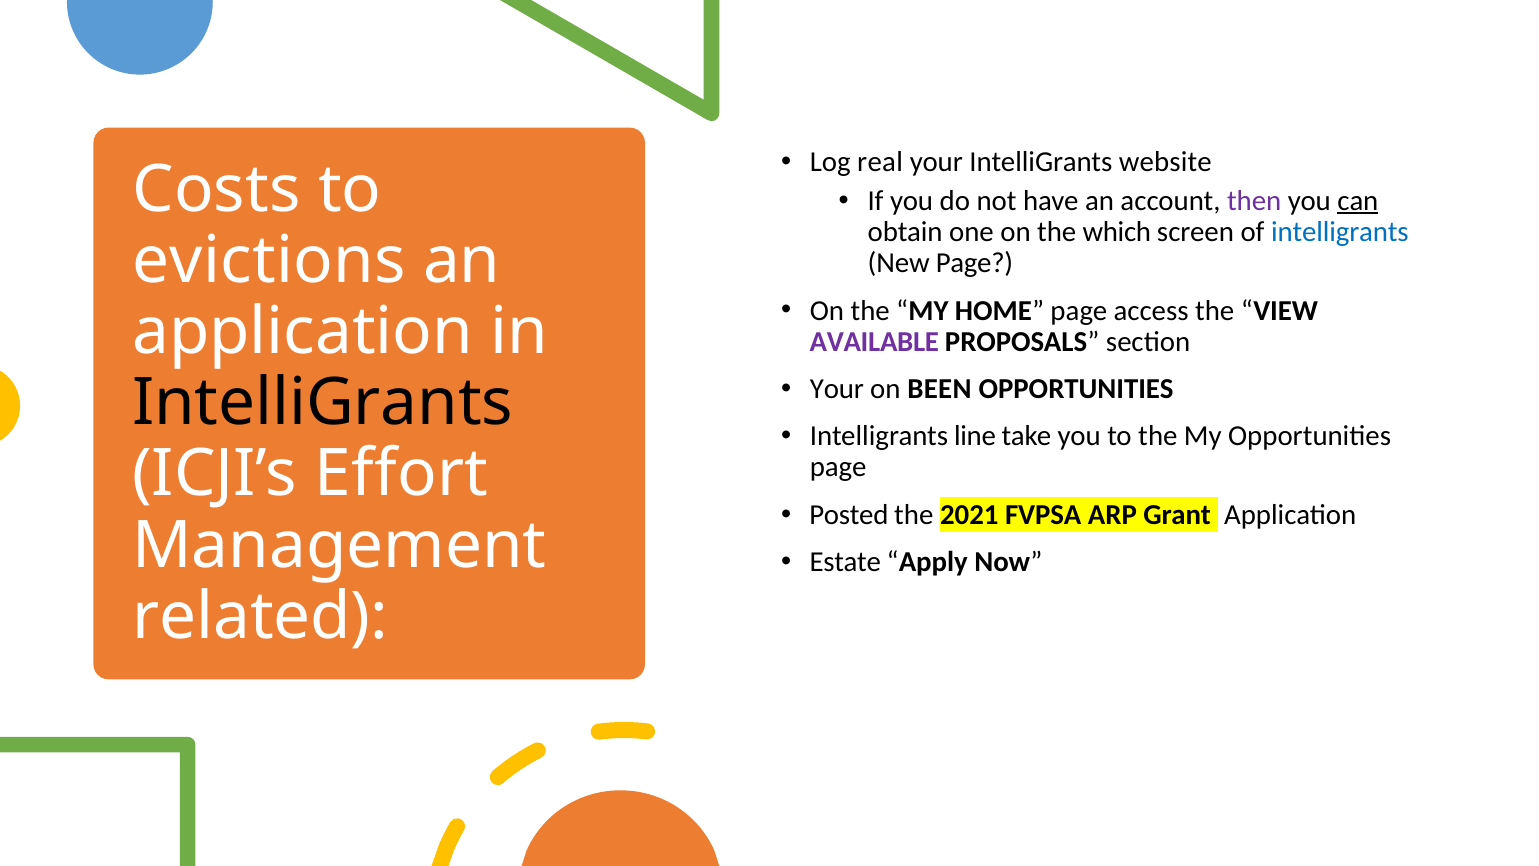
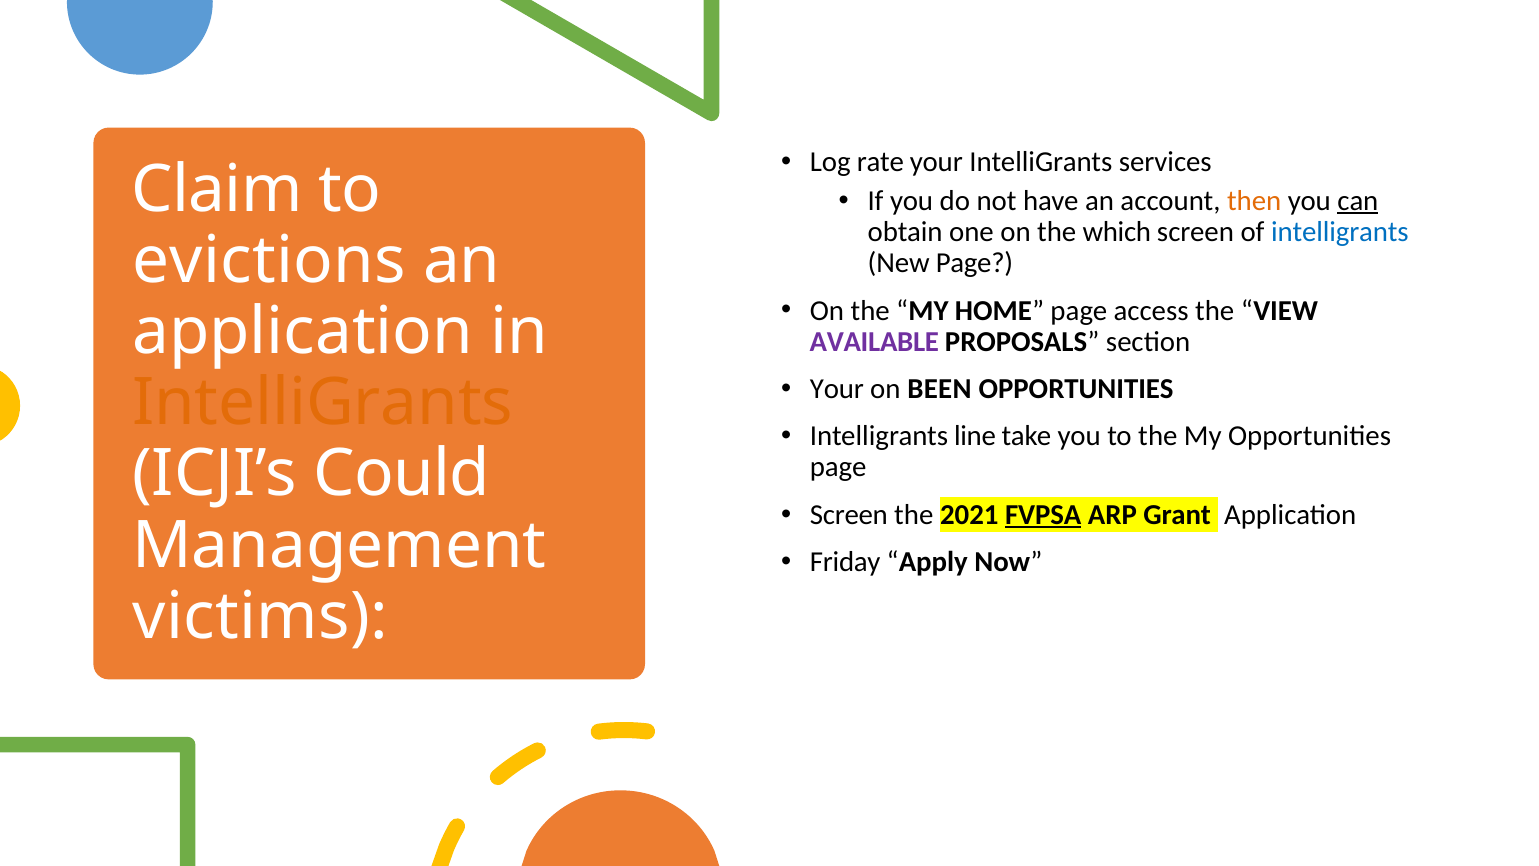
real: real -> rate
website: website -> services
Costs: Costs -> Claim
then colour: purple -> orange
IntelliGrants at (323, 403) colour: black -> orange
Effort: Effort -> Could
Posted at (849, 514): Posted -> Screen
FVPSA underline: none -> present
Estate: Estate -> Friday
related: related -> victims
